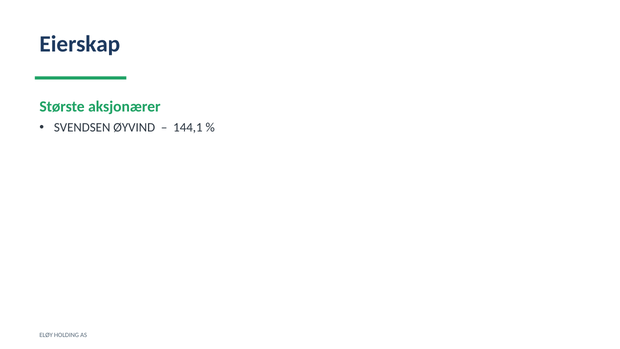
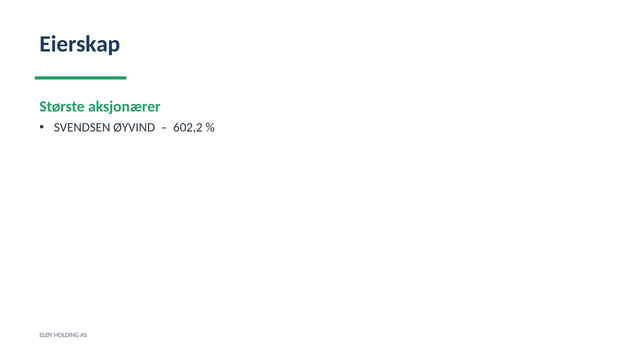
144,1: 144,1 -> 602,2
